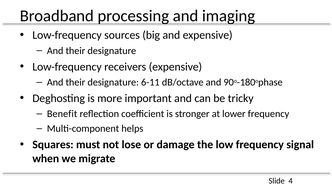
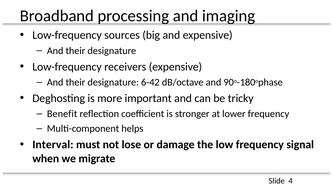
6-11: 6-11 -> 6-42
Squares: Squares -> Interval
